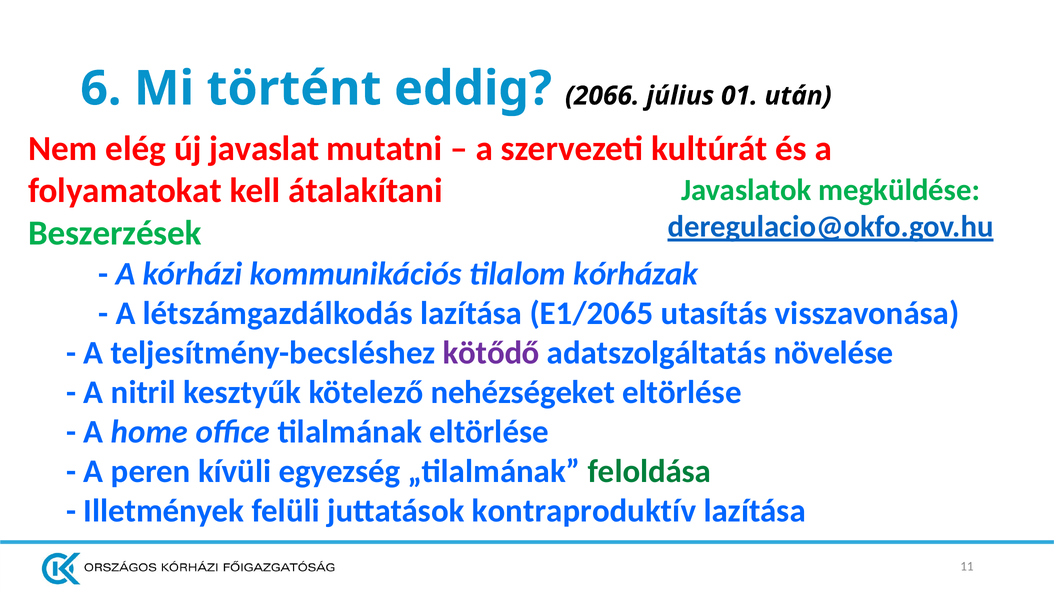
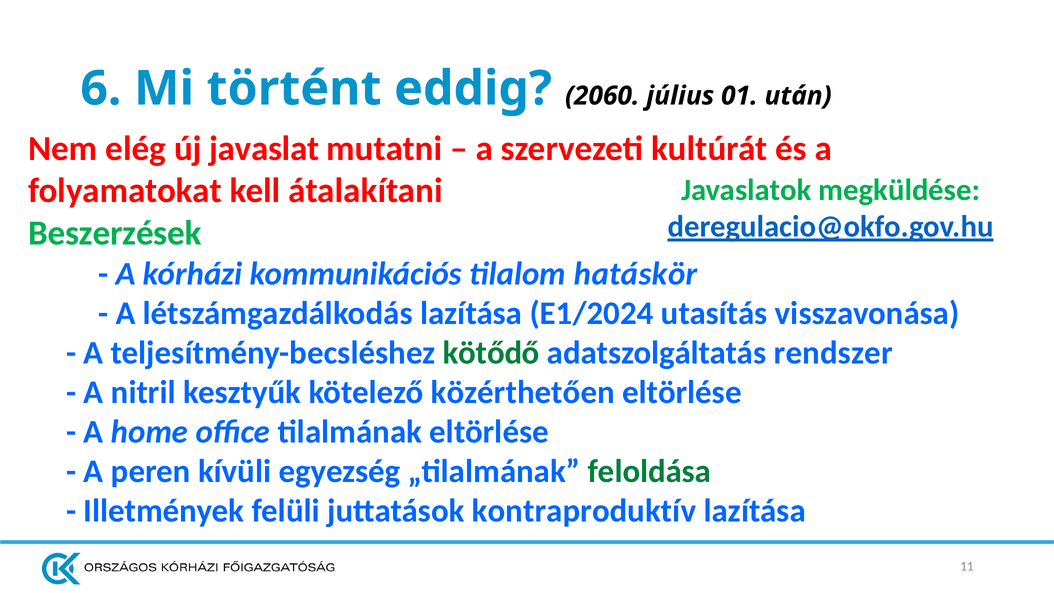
2066: 2066 -> 2060
kórházak: kórházak -> hatáskör
E1/2065: E1/2065 -> E1/2024
kötődő colour: purple -> green
növelése: növelése -> rendszer
nehézségeket: nehézségeket -> közérthetően
